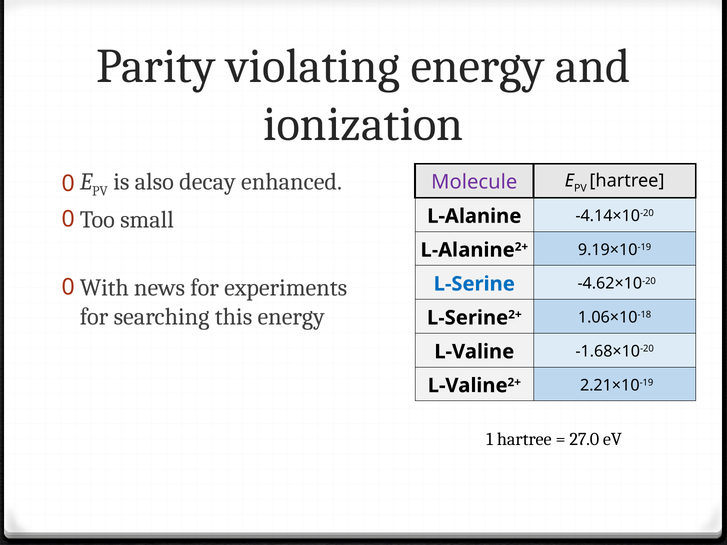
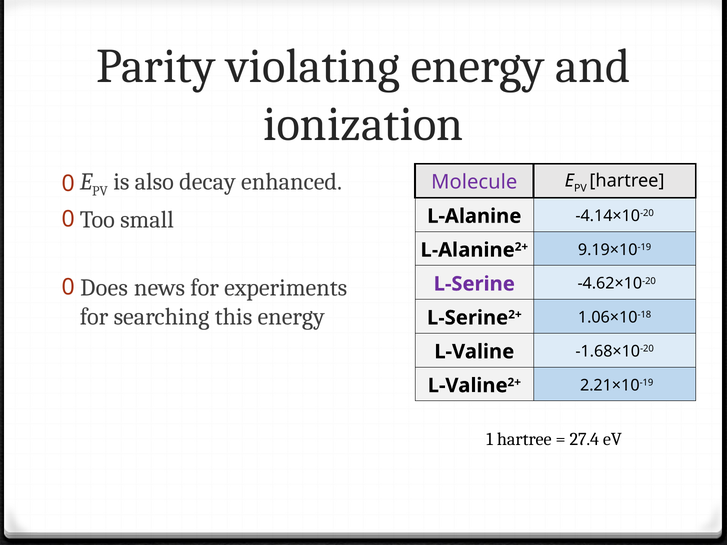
L-Serine colour: blue -> purple
With: With -> Does
27.0: 27.0 -> 27.4
